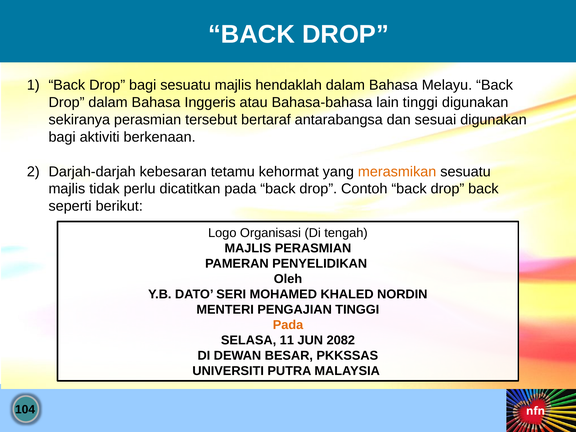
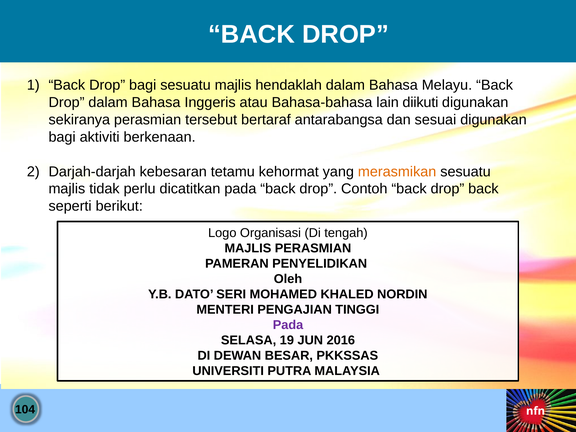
lain tinggi: tinggi -> diikuti
Pada at (288, 325) colour: orange -> purple
11: 11 -> 19
2082: 2082 -> 2016
